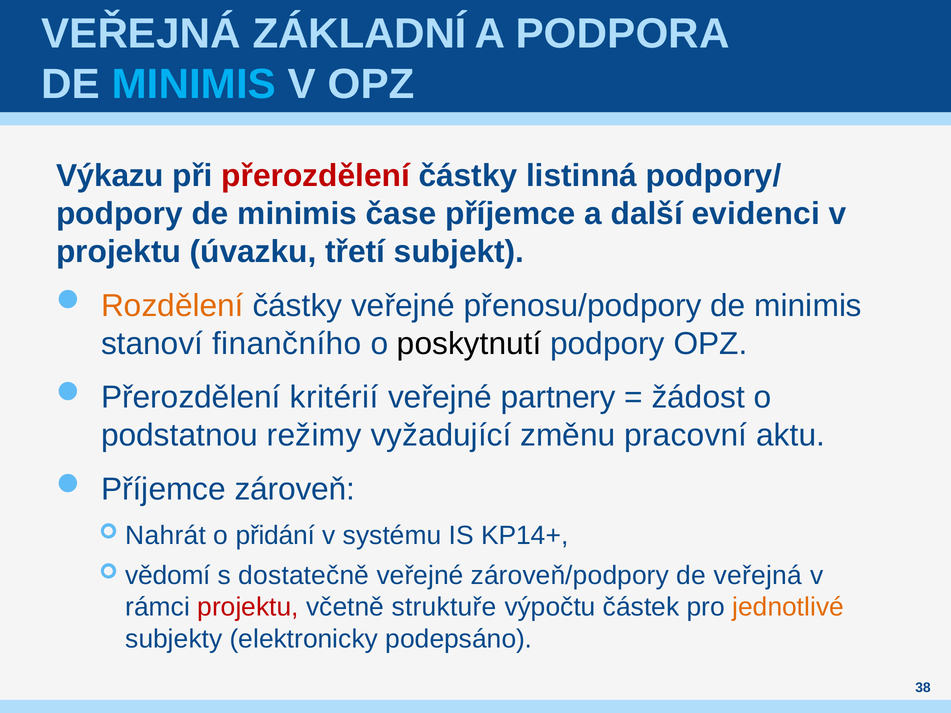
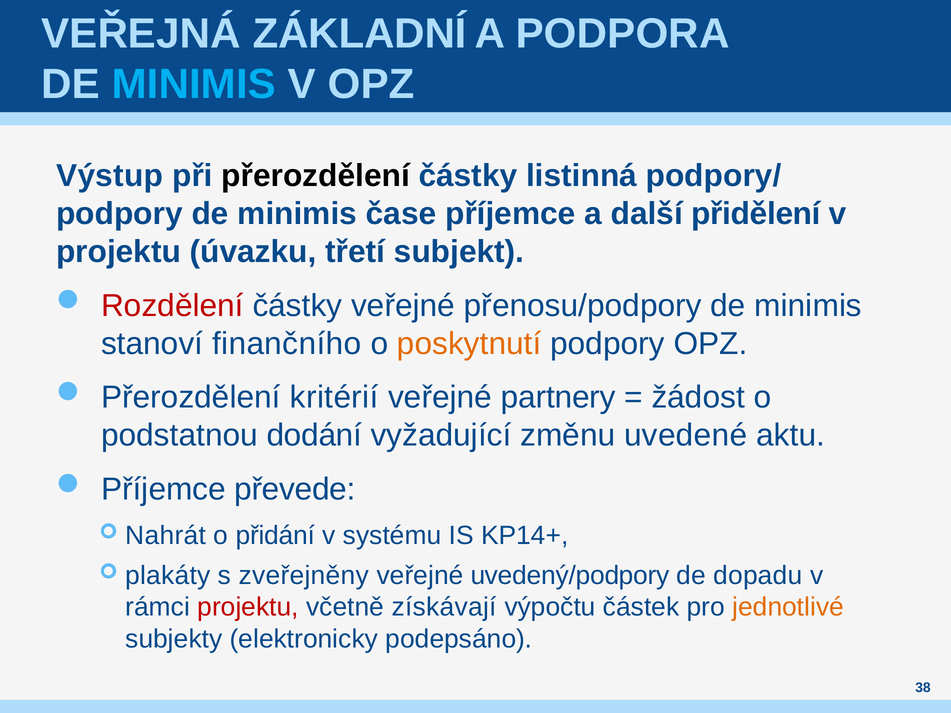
Výkazu: Výkazu -> Výstup
přerozdělení at (316, 176) colour: red -> black
evidenci: evidenci -> přidělení
Rozdělení colour: orange -> red
poskytnutí colour: black -> orange
režimy: režimy -> dodání
pracovní: pracovní -> uvedené
zároveň: zároveň -> převede
vědomí: vědomí -> plakáty
dostatečně: dostatečně -> zveřejněny
zároveň/podpory: zároveň/podpory -> uvedený/podpory
de veřejná: veřejná -> dopadu
struktuře: struktuře -> získávají
